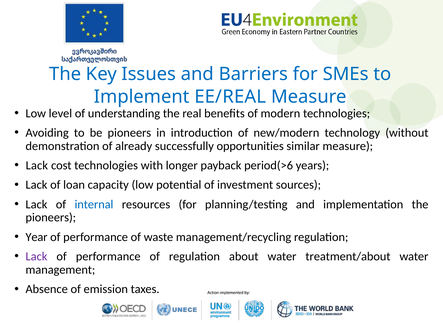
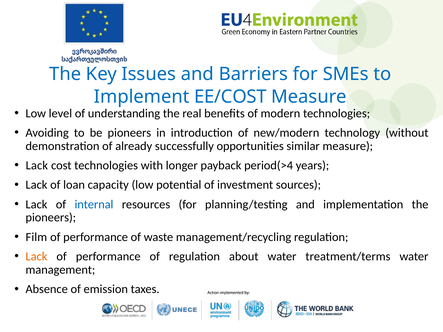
EE/REAL: EE/REAL -> EE/COST
period(>6: period(>6 -> period(>4
Year: Year -> Film
Lack at (36, 257) colour: purple -> orange
treatment/about: treatment/about -> treatment/terms
